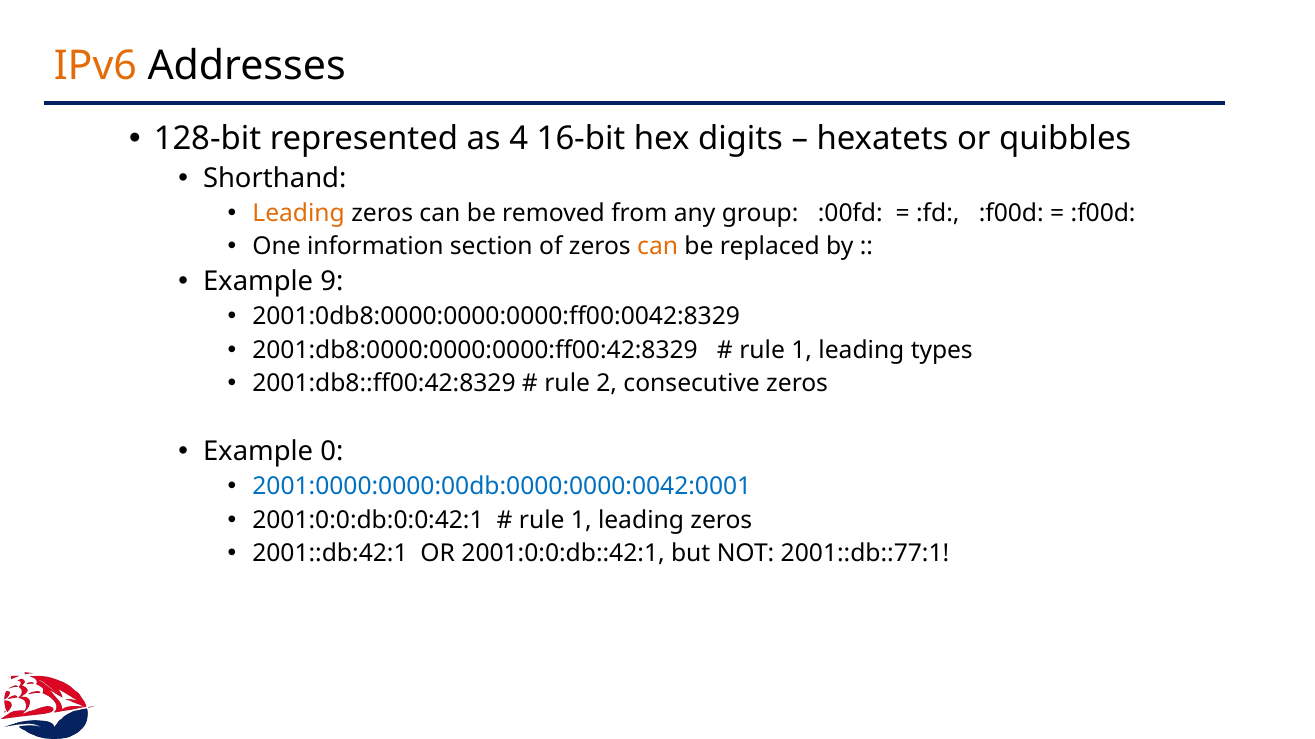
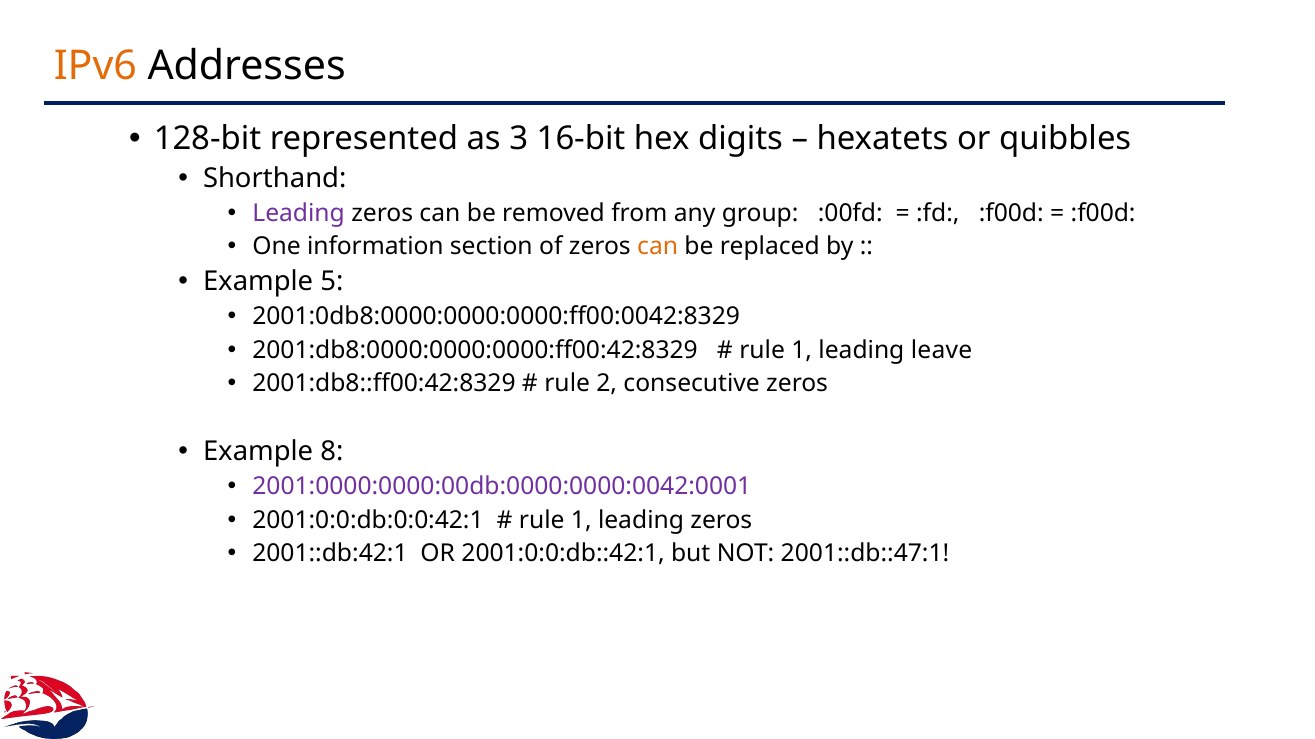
4: 4 -> 3
Leading at (299, 213) colour: orange -> purple
9: 9 -> 5
types: types -> leave
0: 0 -> 8
2001:0000:0000:00db:0000:0000:0042:0001 colour: blue -> purple
2001::db::77:1: 2001::db::77:1 -> 2001::db::47:1
